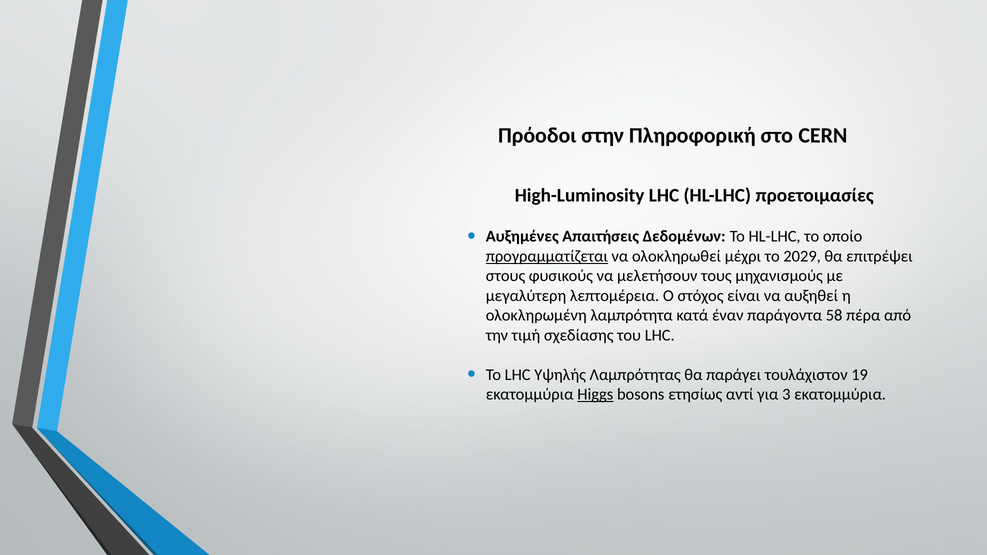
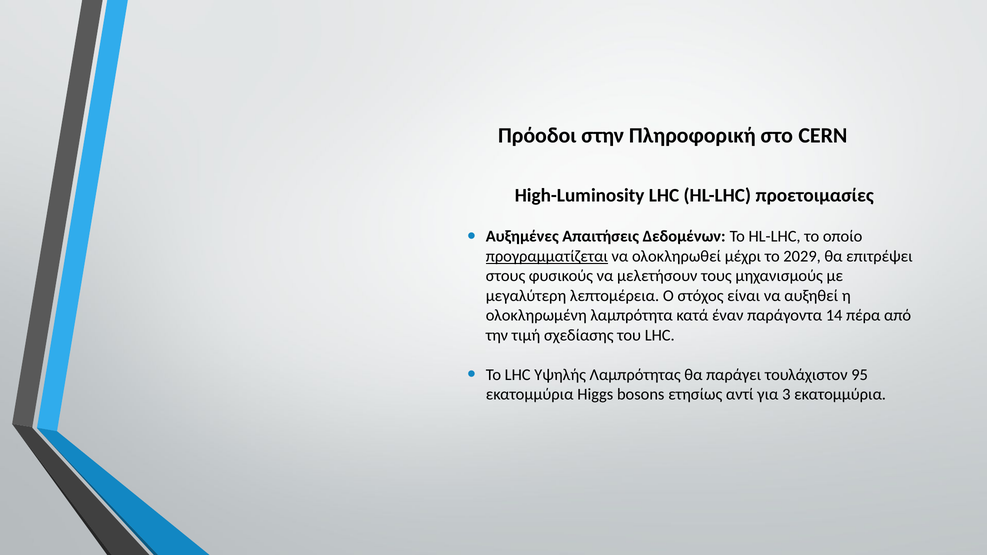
58: 58 -> 14
19: 19 -> 95
Higgs underline: present -> none
